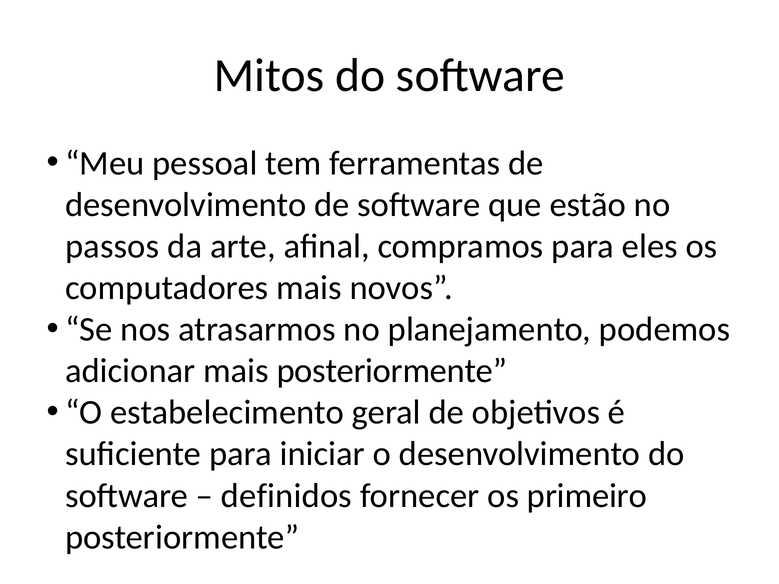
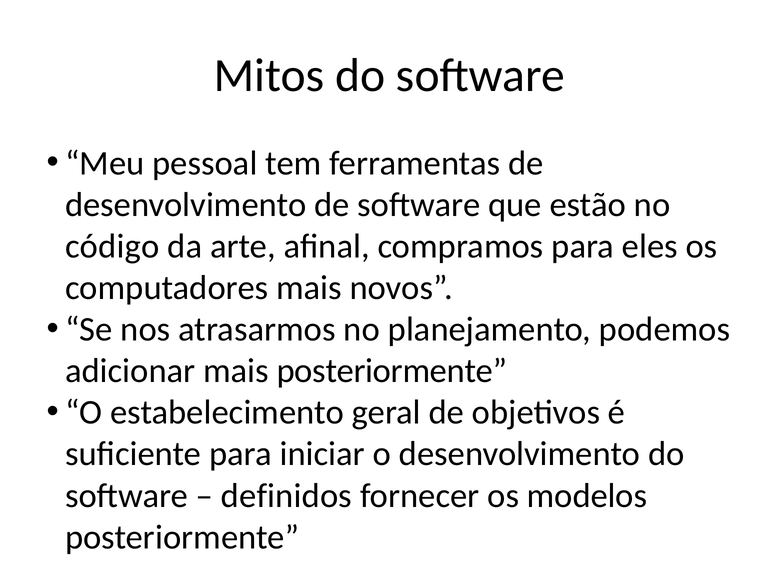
passos: passos -> código
primeiro: primeiro -> modelos
